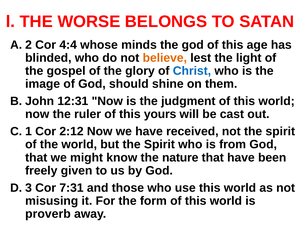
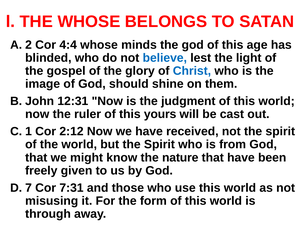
THE WORSE: WORSE -> WHOSE
believe colour: orange -> blue
3: 3 -> 7
proverb: proverb -> through
